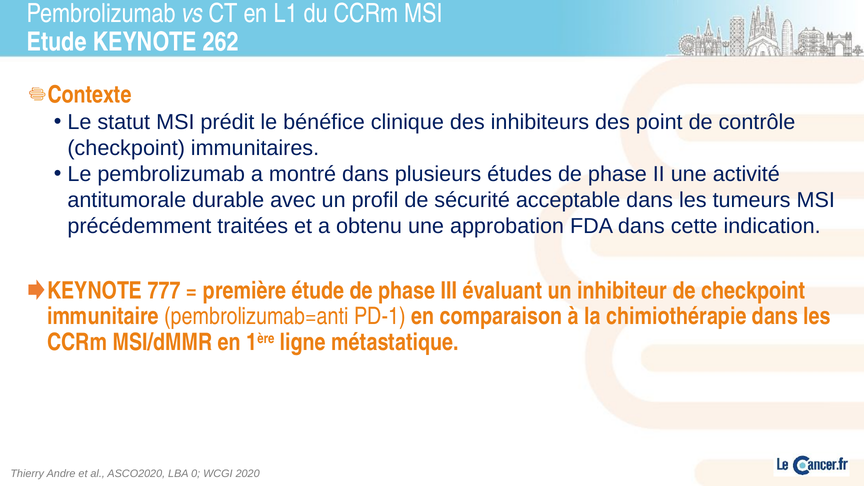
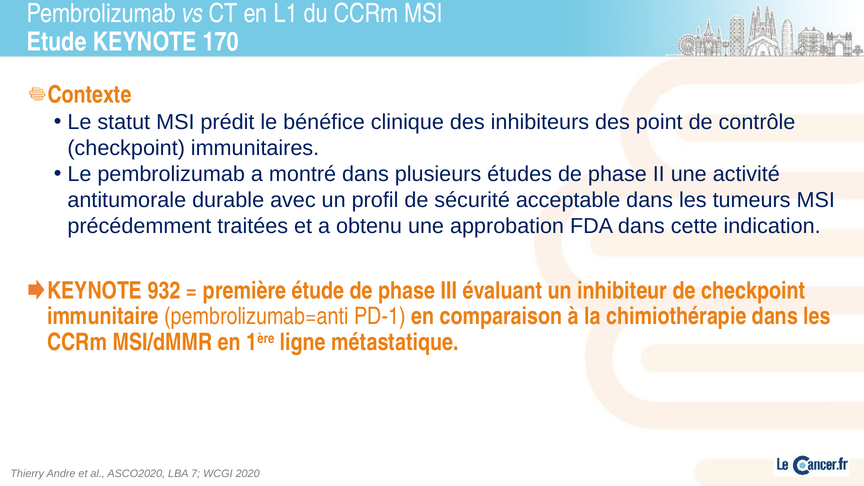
262: 262 -> 170
777: 777 -> 932
0: 0 -> 7
